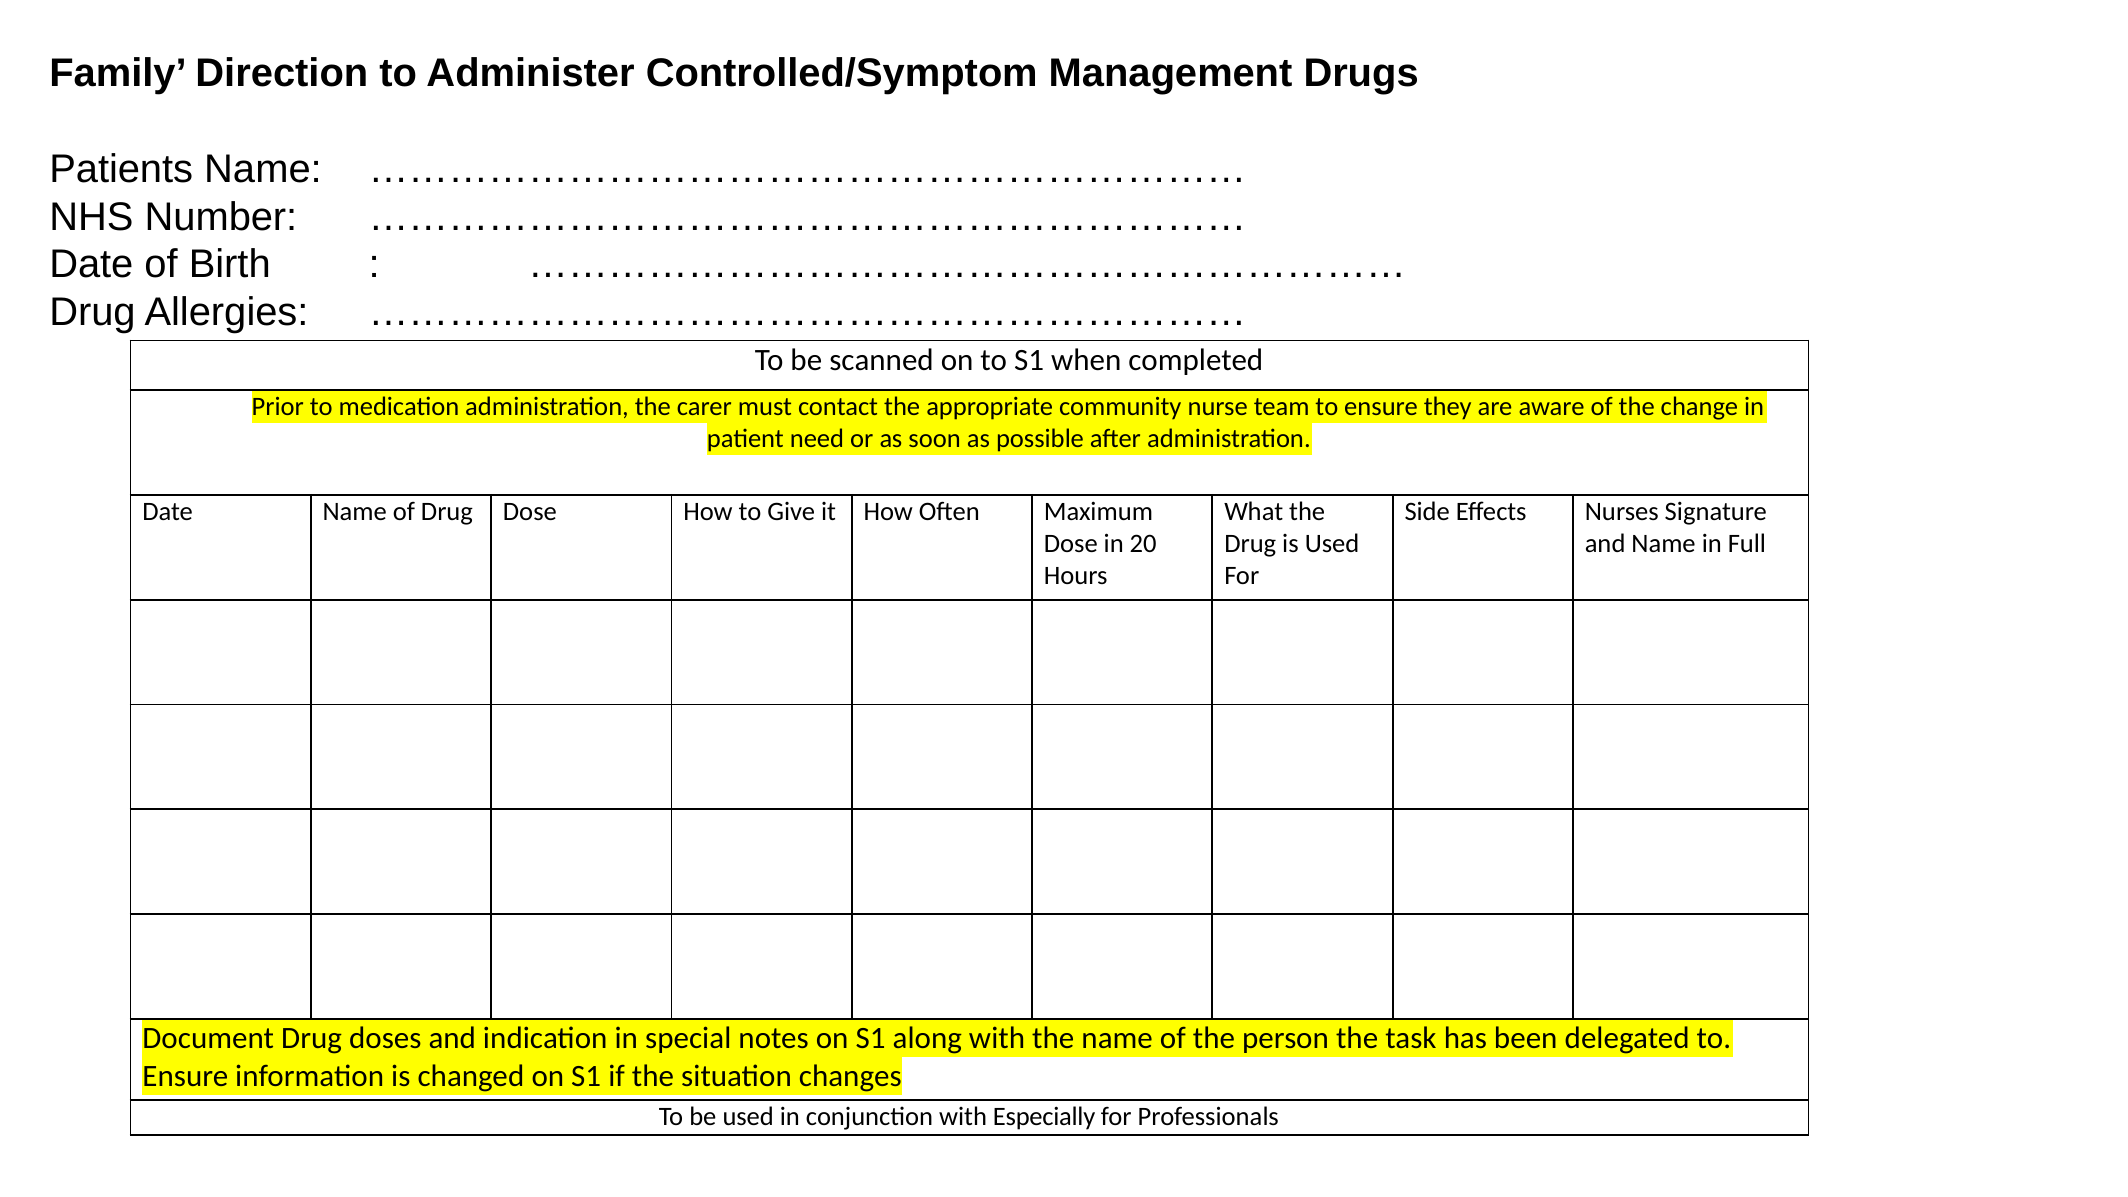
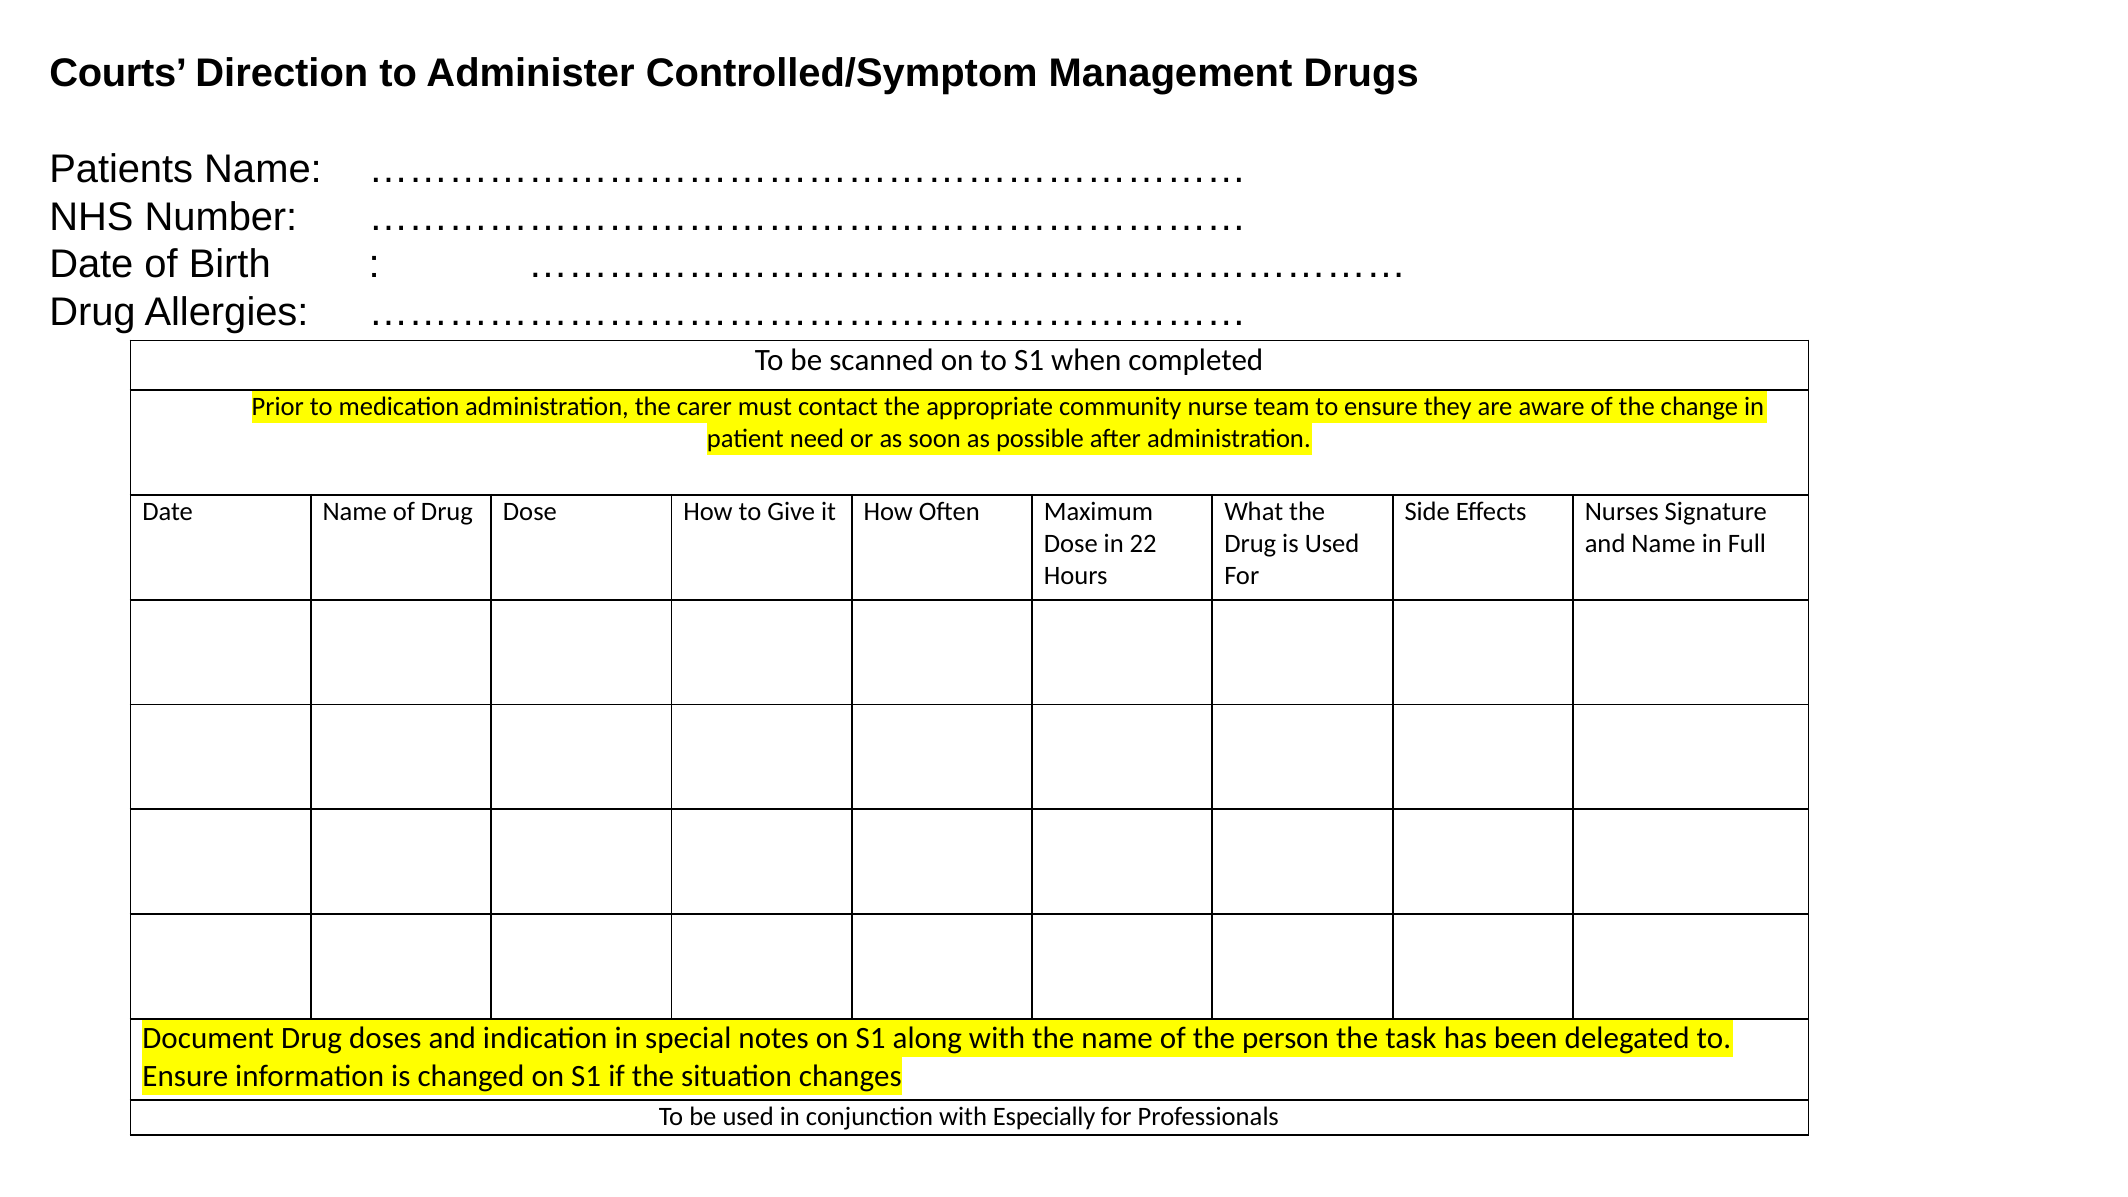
Family: Family -> Courts
20: 20 -> 22
